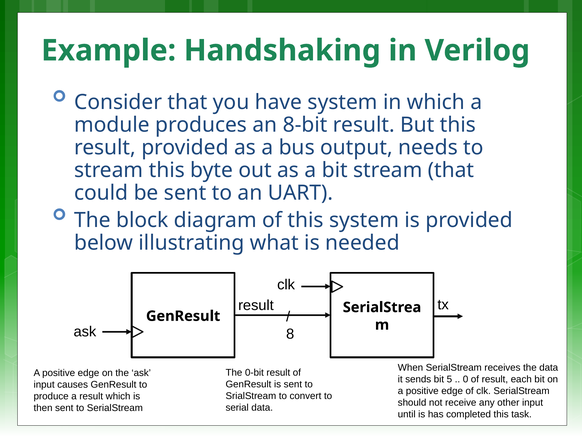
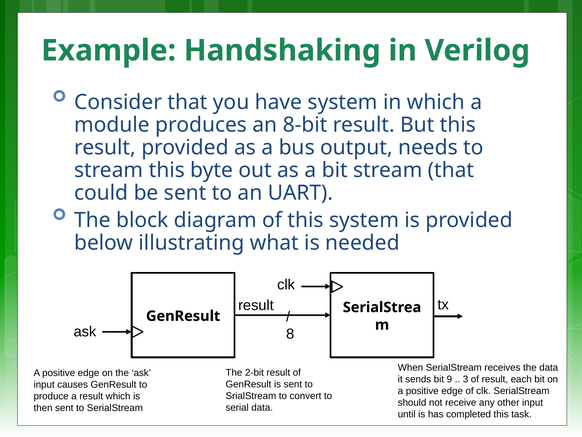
0-bit: 0-bit -> 2-bit
5: 5 -> 9
0: 0 -> 3
